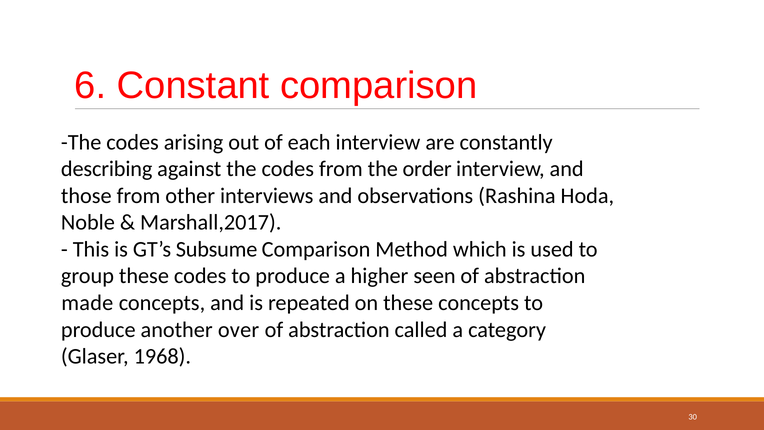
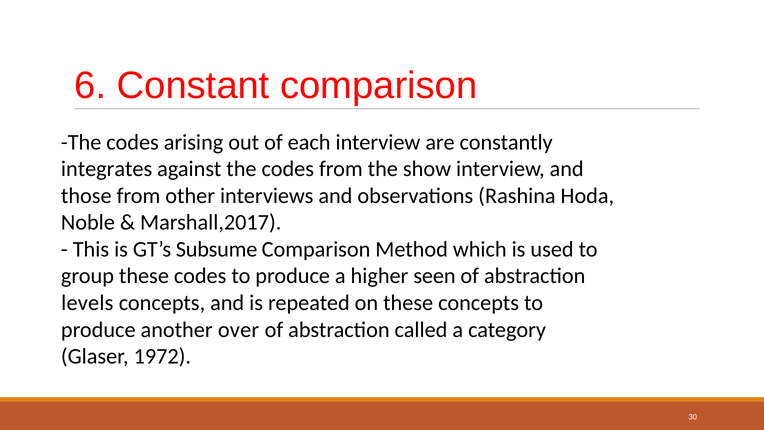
describing: describing -> integrates
order: order -> show
made: made -> levels
1968: 1968 -> 1972
